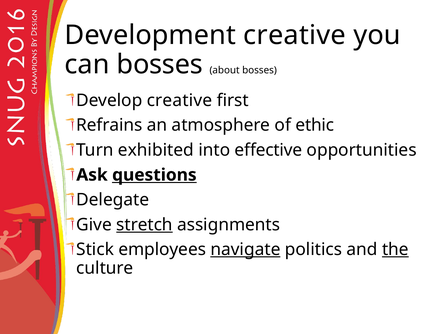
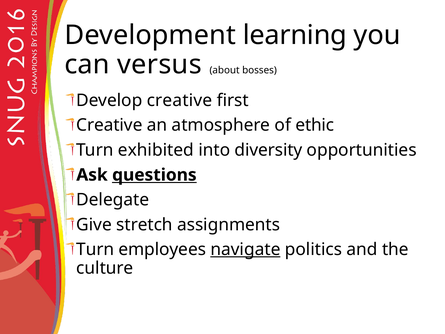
Development creative: creative -> learning
can bosses: bosses -> versus
Refrains at (109, 125): Refrains -> Creative
effective: effective -> diversity
stretch underline: present -> none
Stick at (95, 249): Stick -> Turn
the underline: present -> none
